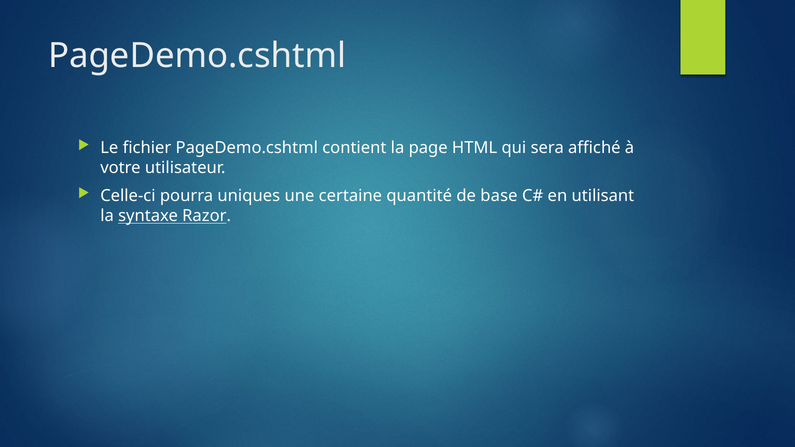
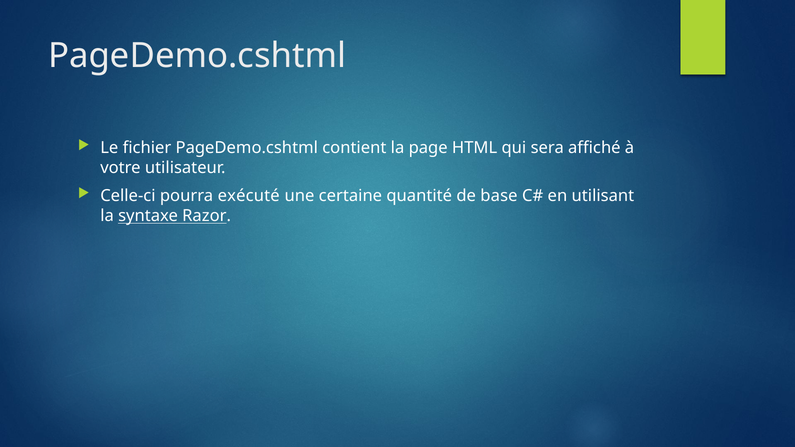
uniques: uniques -> exécuté
